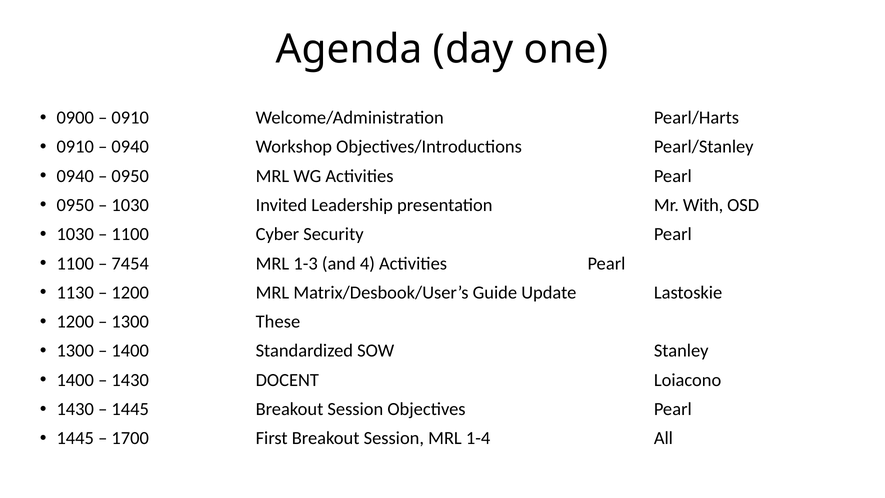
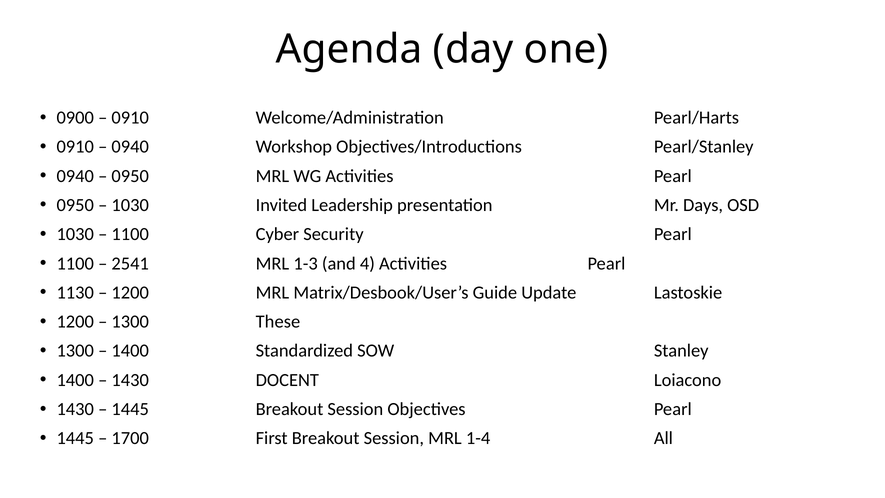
With: With -> Days
7454: 7454 -> 2541
